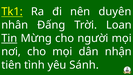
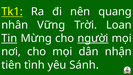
duyên: duyên -> quang
Đấng: Đấng -> Vững
người underline: none -> present
